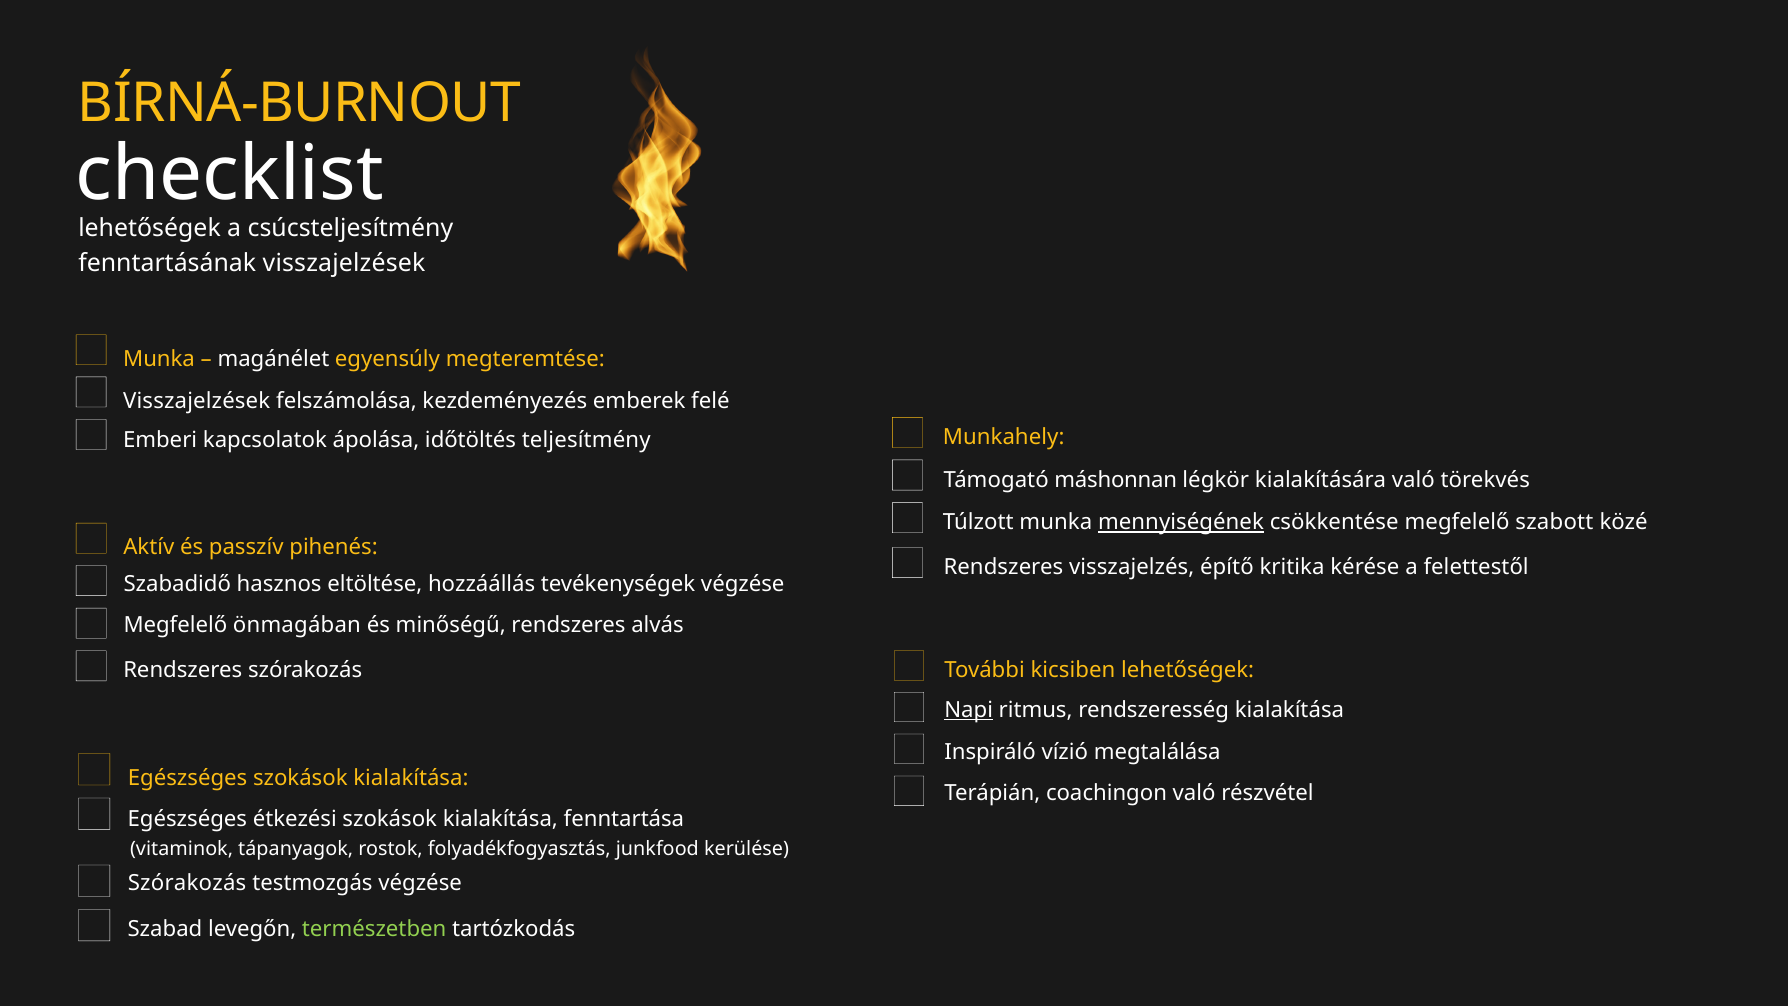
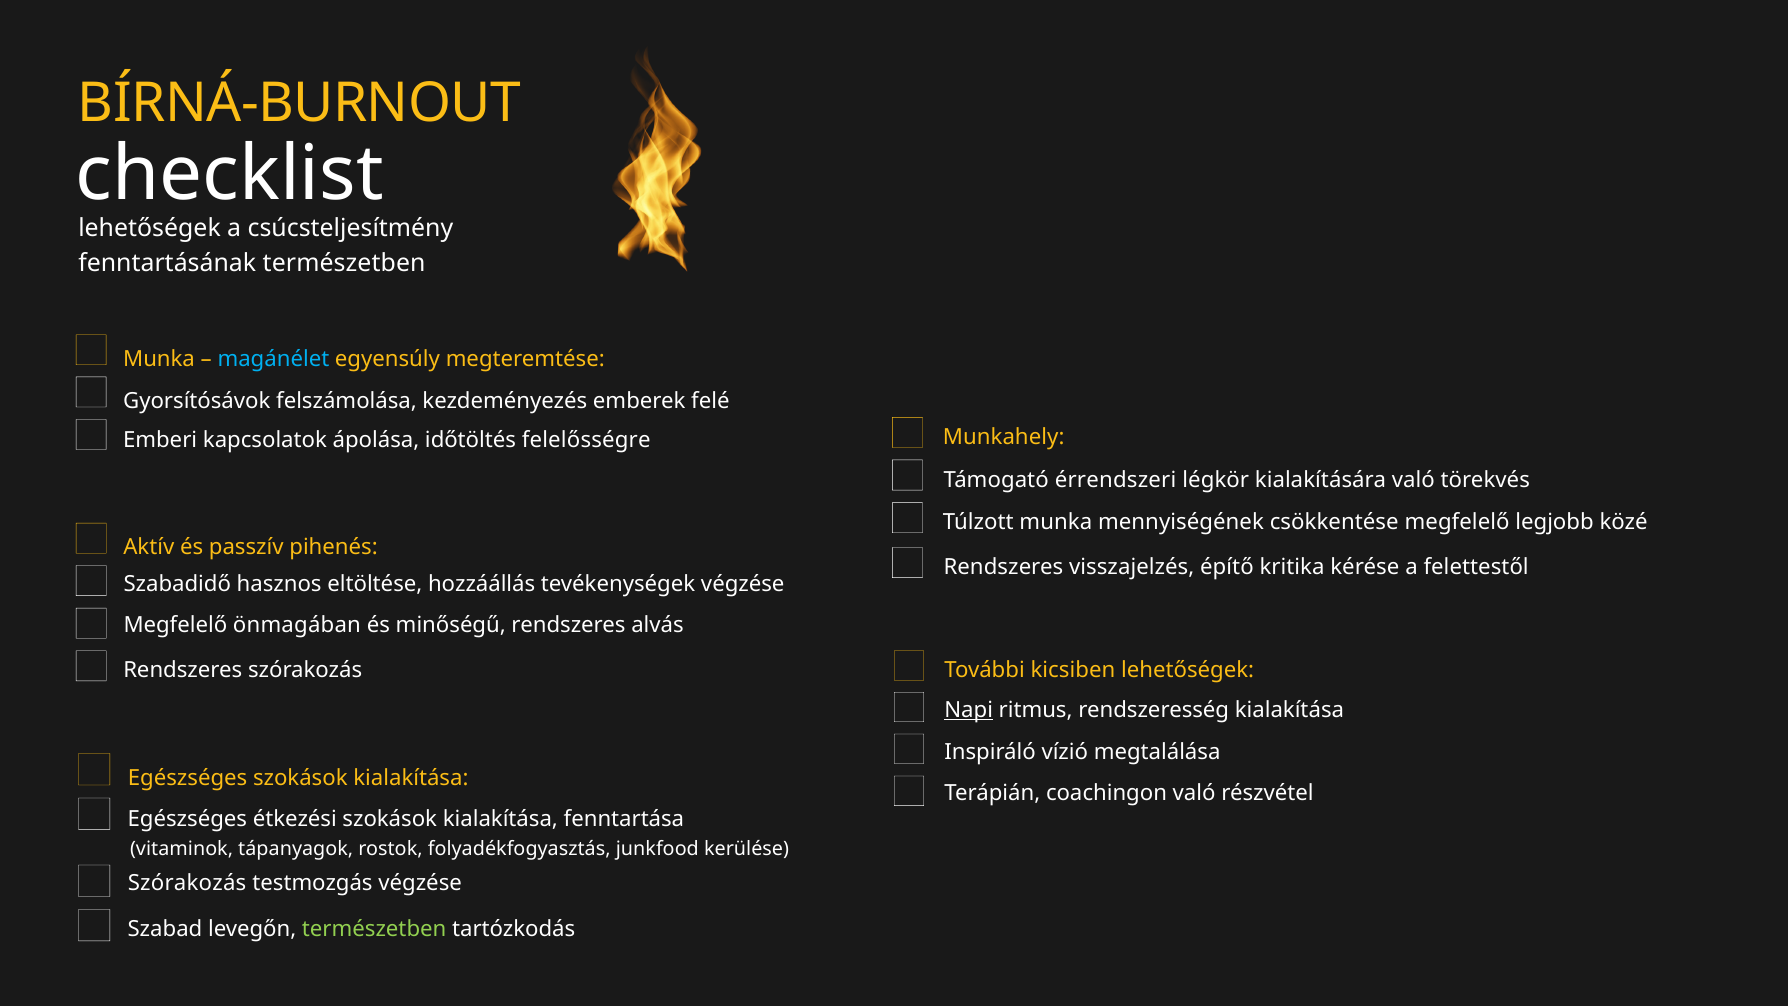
fenntartásának visszajelzések: visszajelzések -> természetben
magánélet colour: white -> light blue
Visszajelzések at (197, 401): Visszajelzések -> Gyorsítósávok
teljesítmény: teljesítmény -> felelősségre
máshonnan: máshonnan -> érrendszeri
mennyiségének underline: present -> none
szabott: szabott -> legjobb
